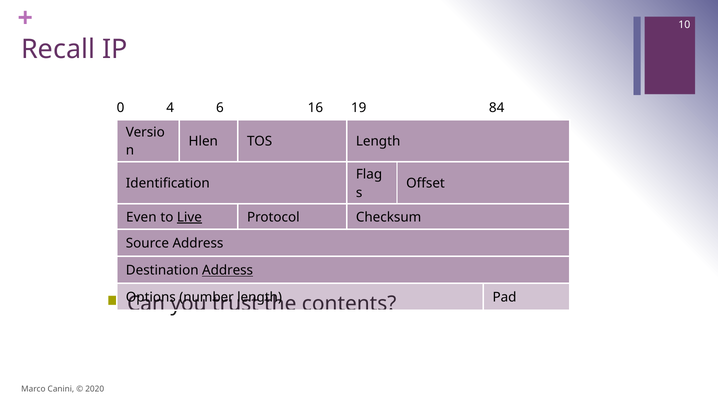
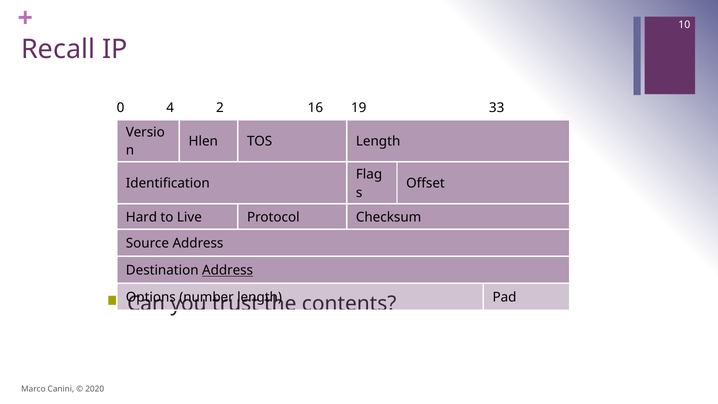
6: 6 -> 2
84: 84 -> 33
Even: Even -> Hard
Live underline: present -> none
